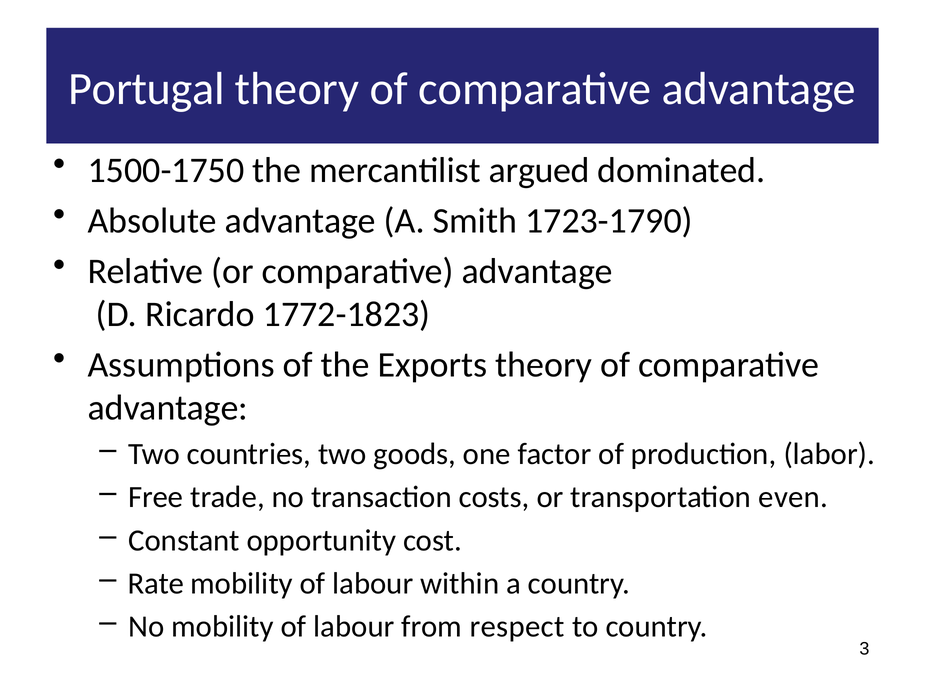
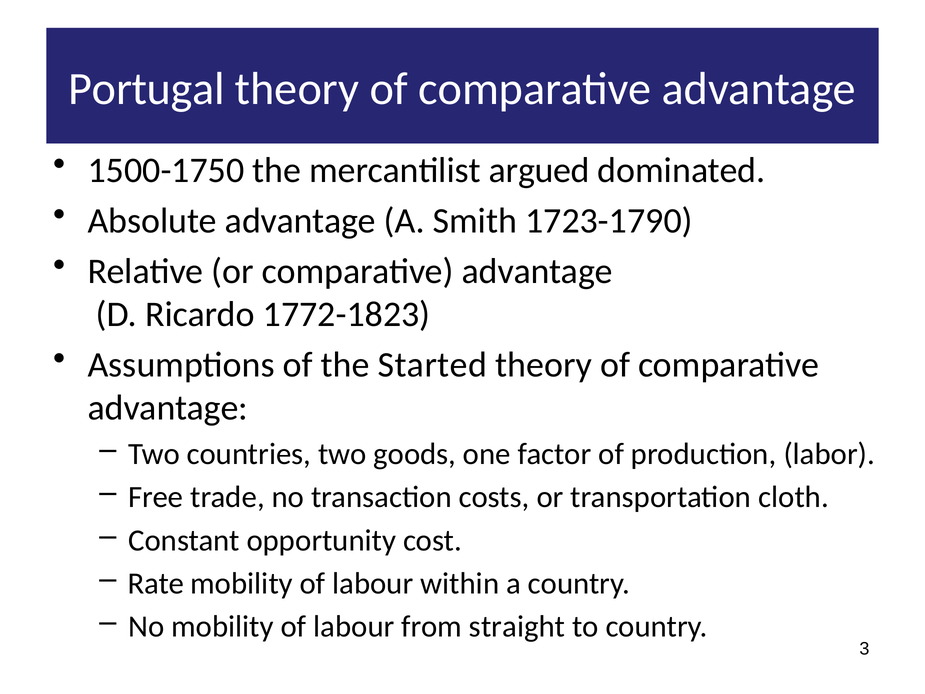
Exports: Exports -> Started
even: even -> cloth
respect: respect -> straight
